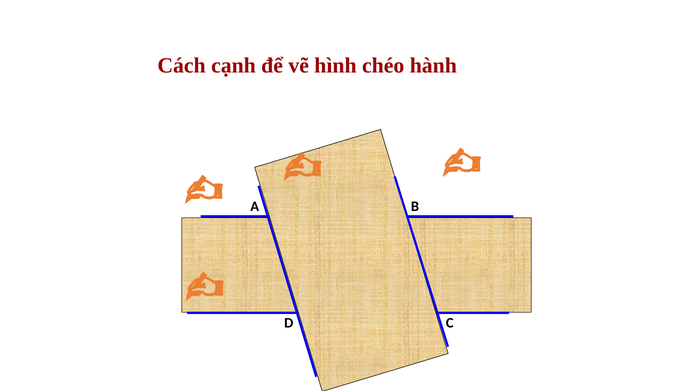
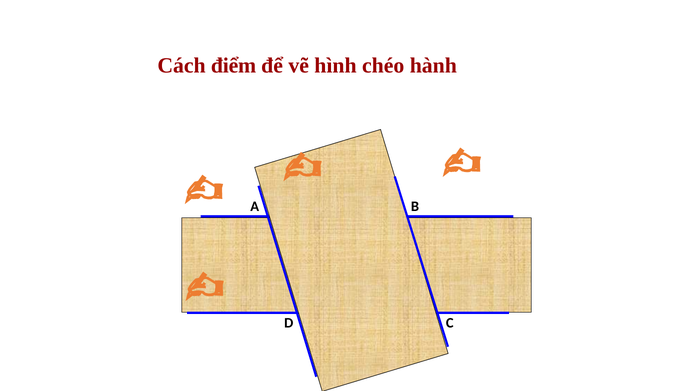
cạnh: cạnh -> điểm
